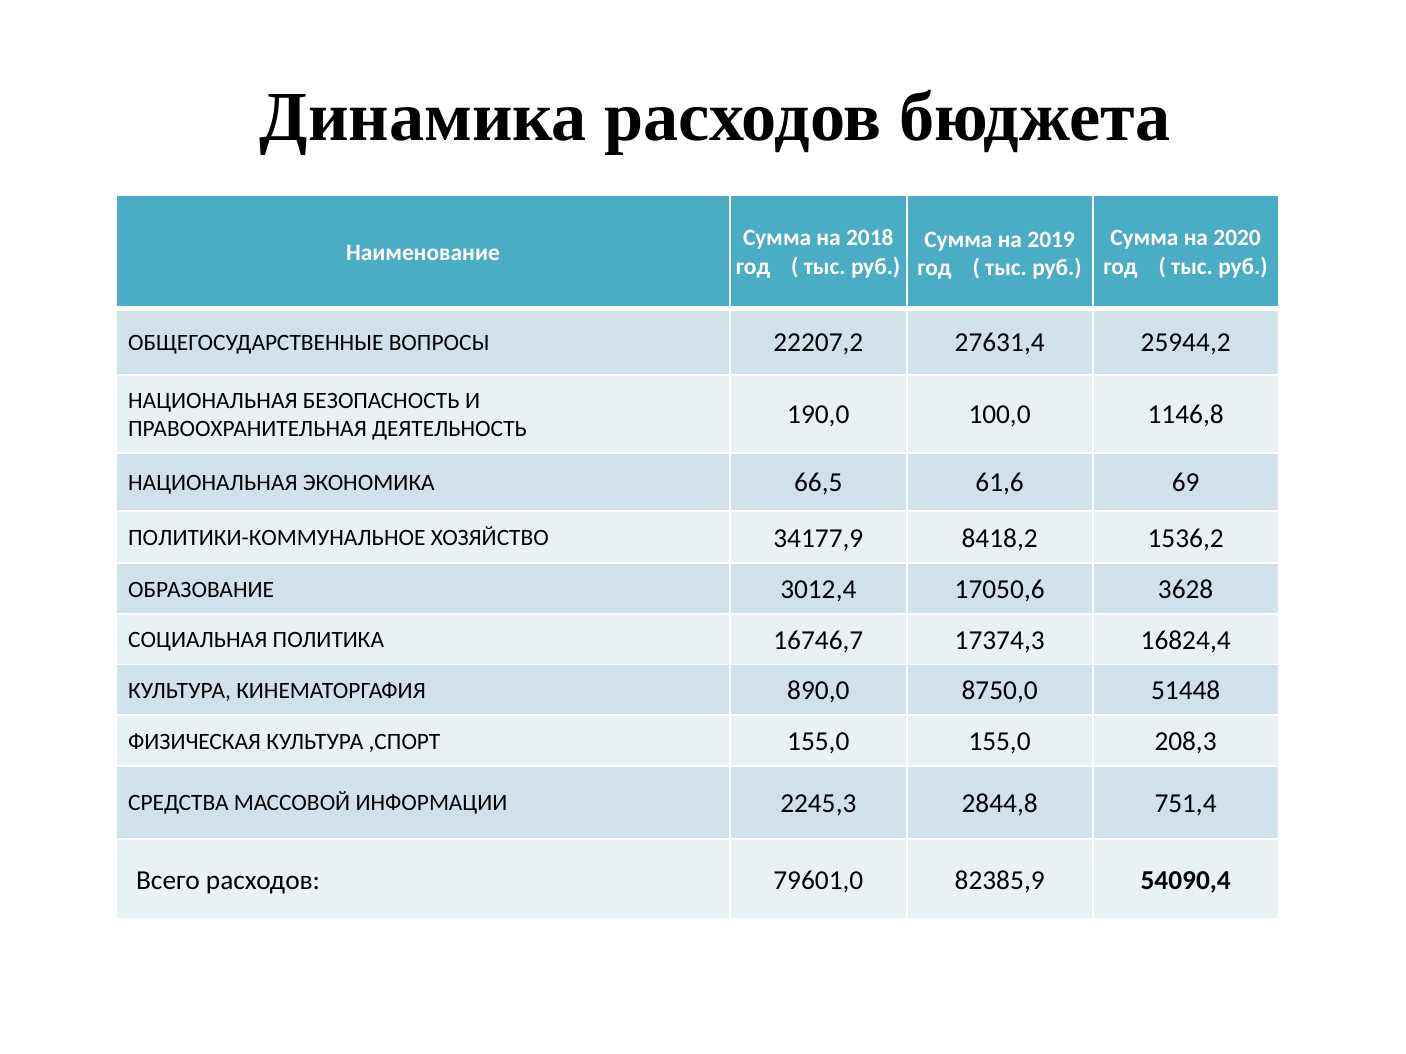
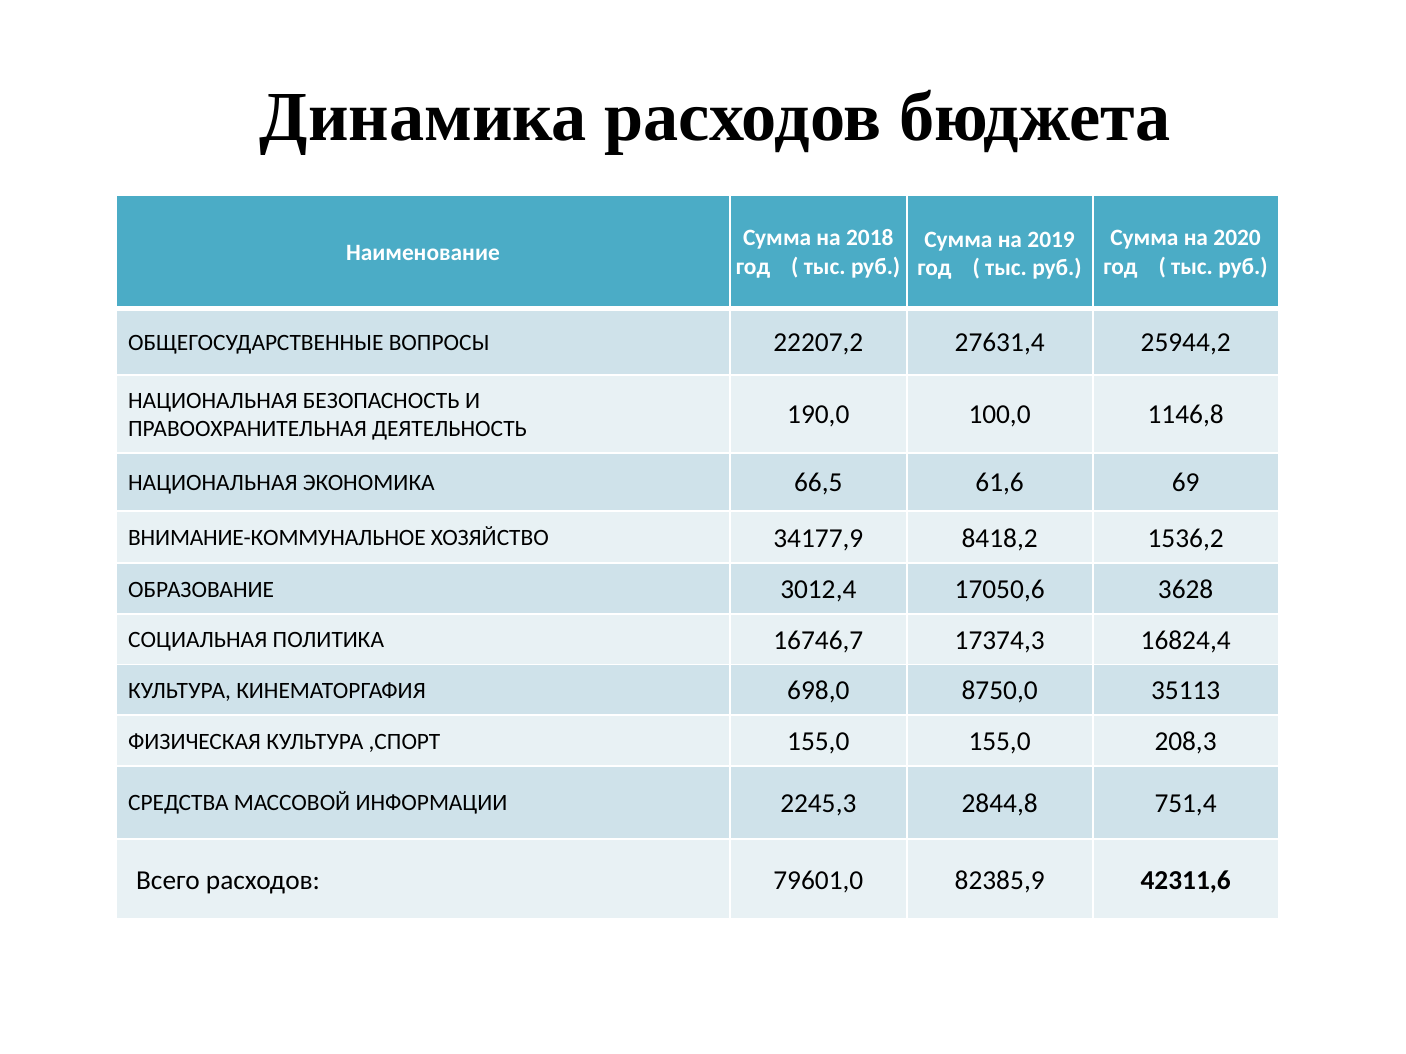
ПОЛИТИКИ-КОММУНАЛЬНОЕ: ПОЛИТИКИ-КОММУНАЛЬНОЕ -> ВНИМАНИЕ-КОММУНАЛЬНОЕ
890,0: 890,0 -> 698,0
51448: 51448 -> 35113
54090,4: 54090,4 -> 42311,6
